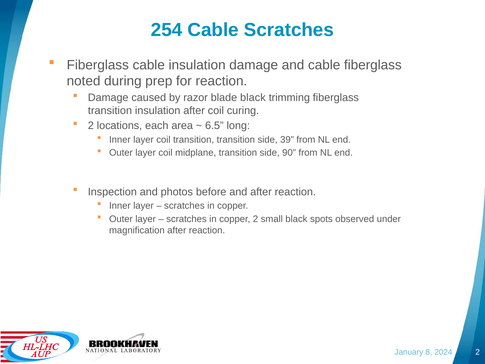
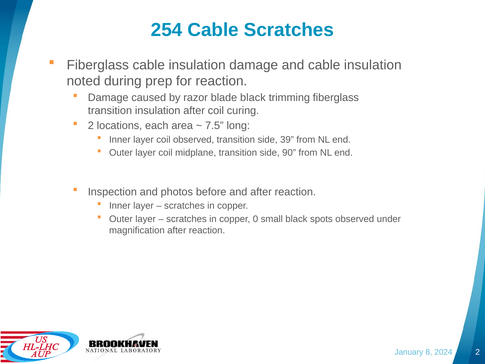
and cable fiberglass: fiberglass -> insulation
6.5: 6.5 -> 7.5
coil transition: transition -> observed
copper 2: 2 -> 0
